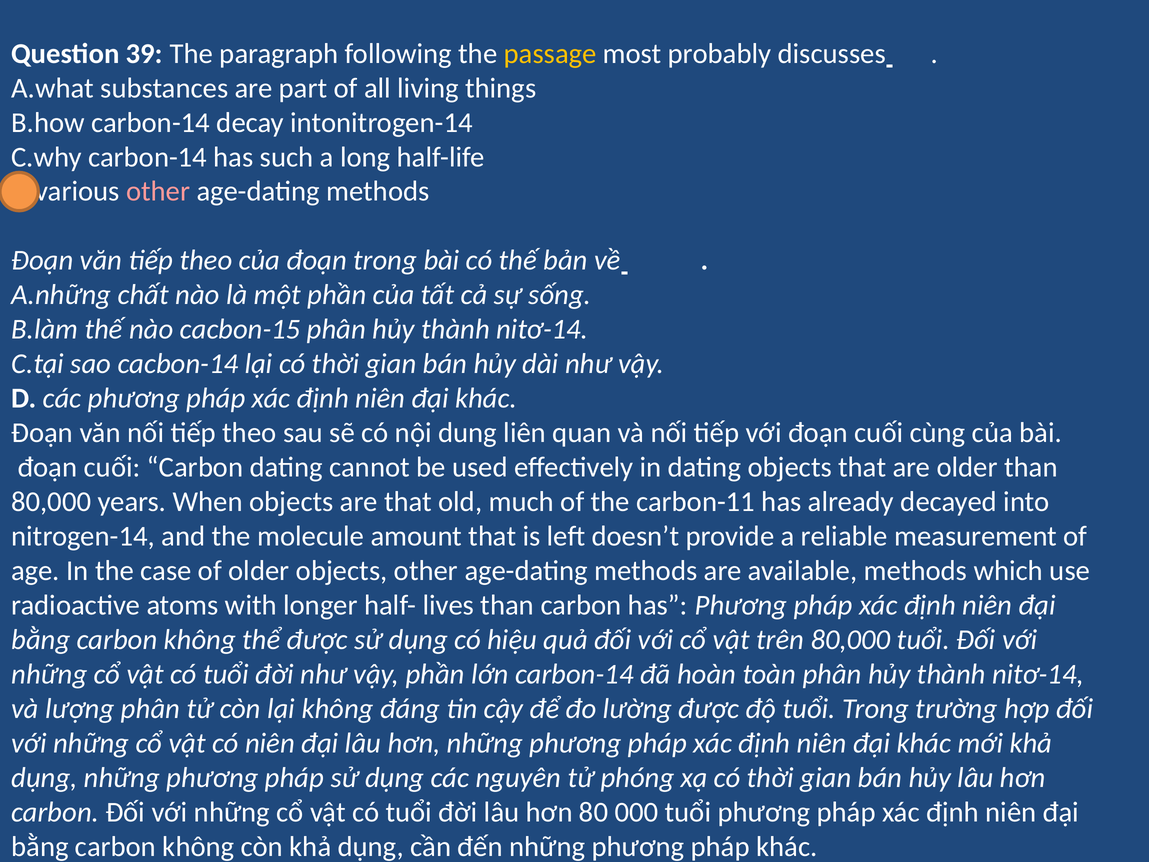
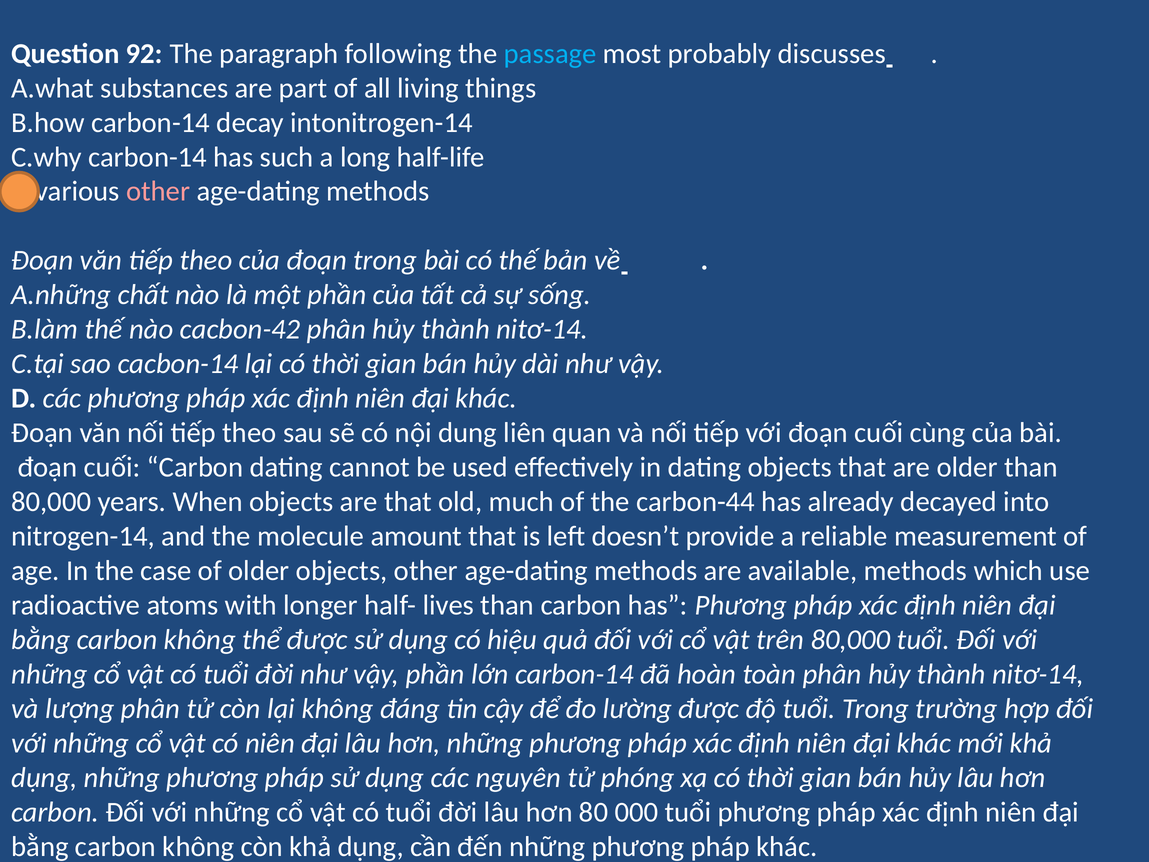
39: 39 -> 92
passage colour: yellow -> light blue
cacbon-15: cacbon-15 -> cacbon-42
carbon-11: carbon-11 -> carbon-44
